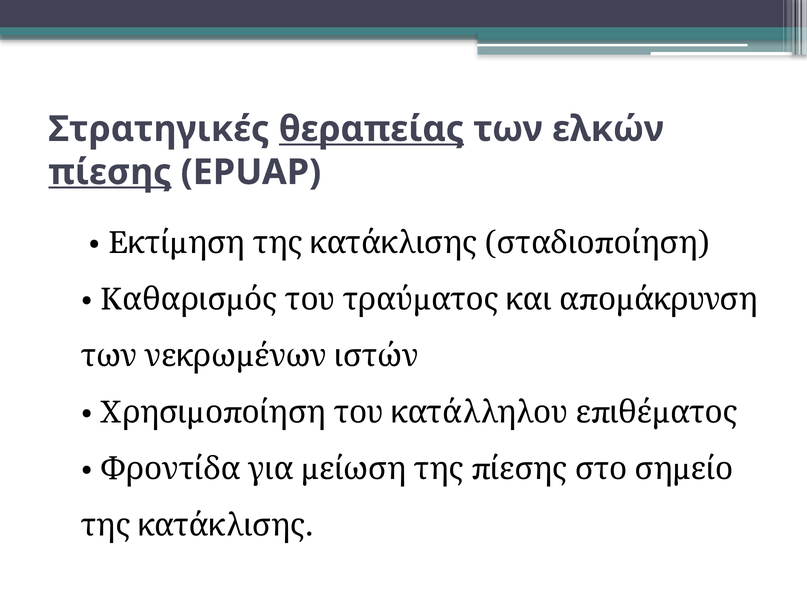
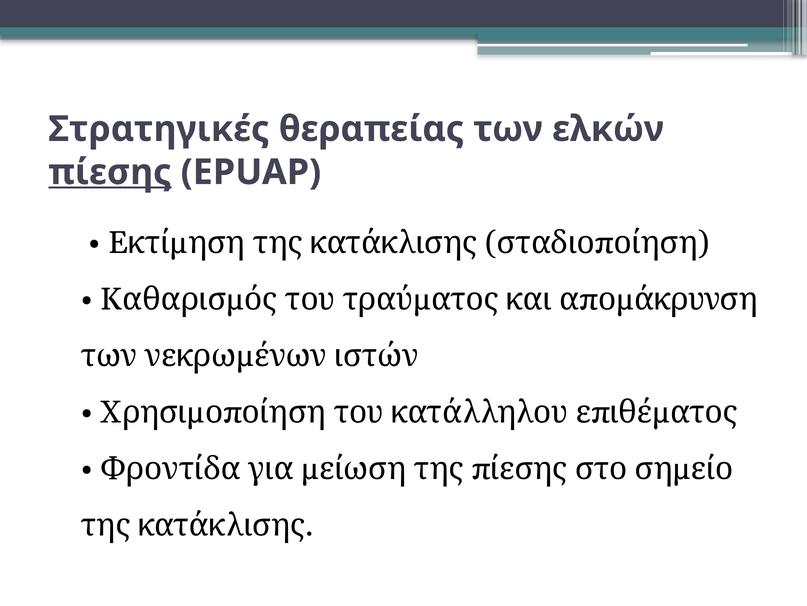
θεραπείας underline: present -> none
